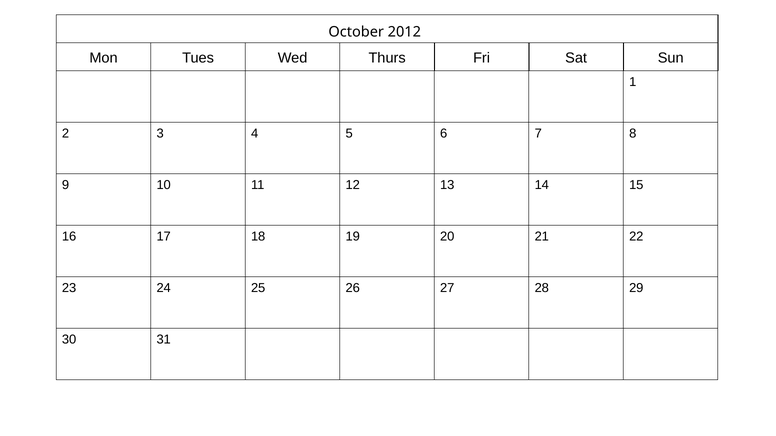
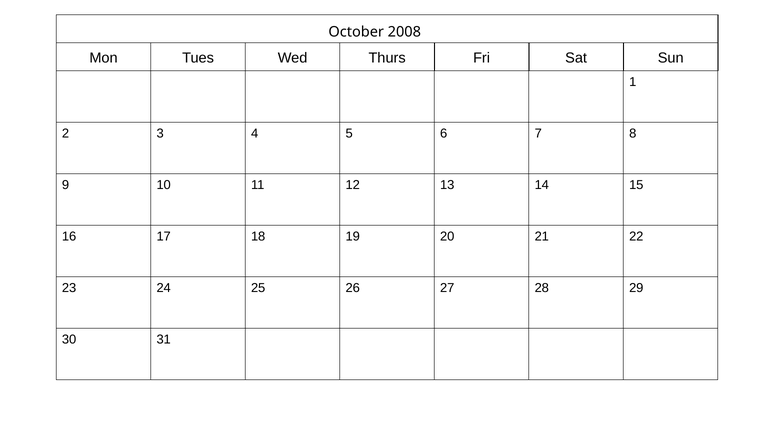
2012: 2012 -> 2008
